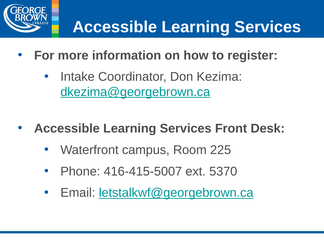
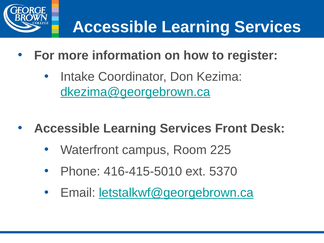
416-415-5007: 416-415-5007 -> 416-415-5010
